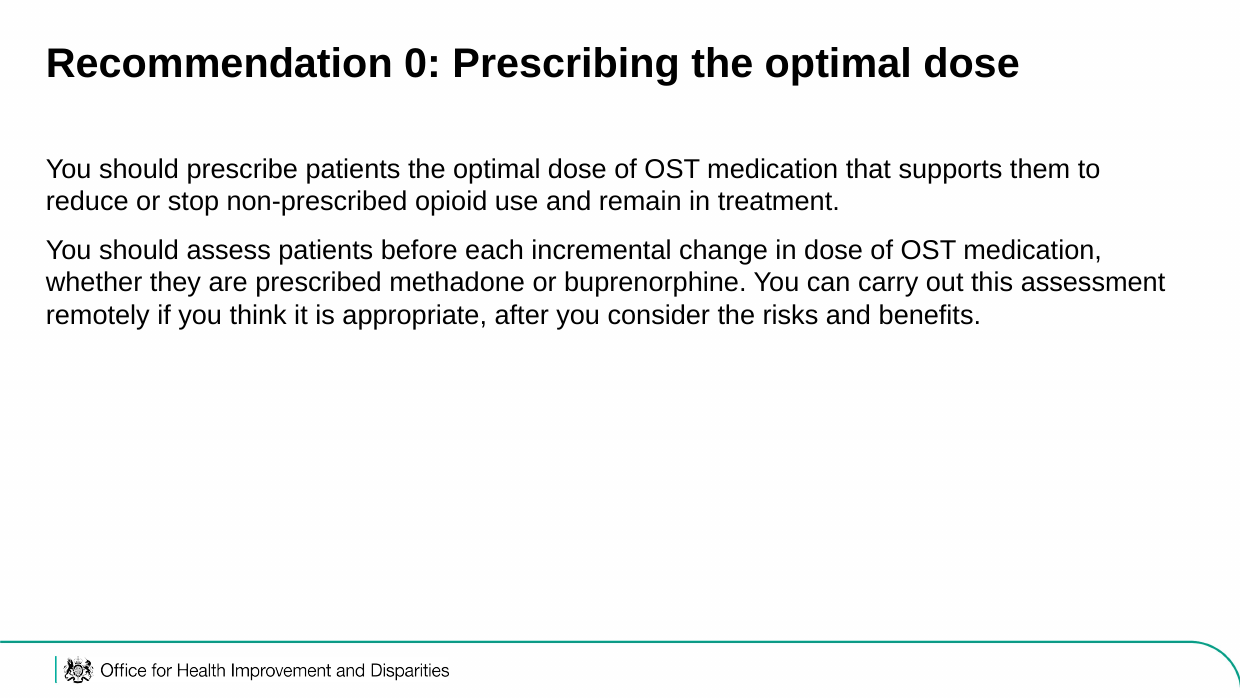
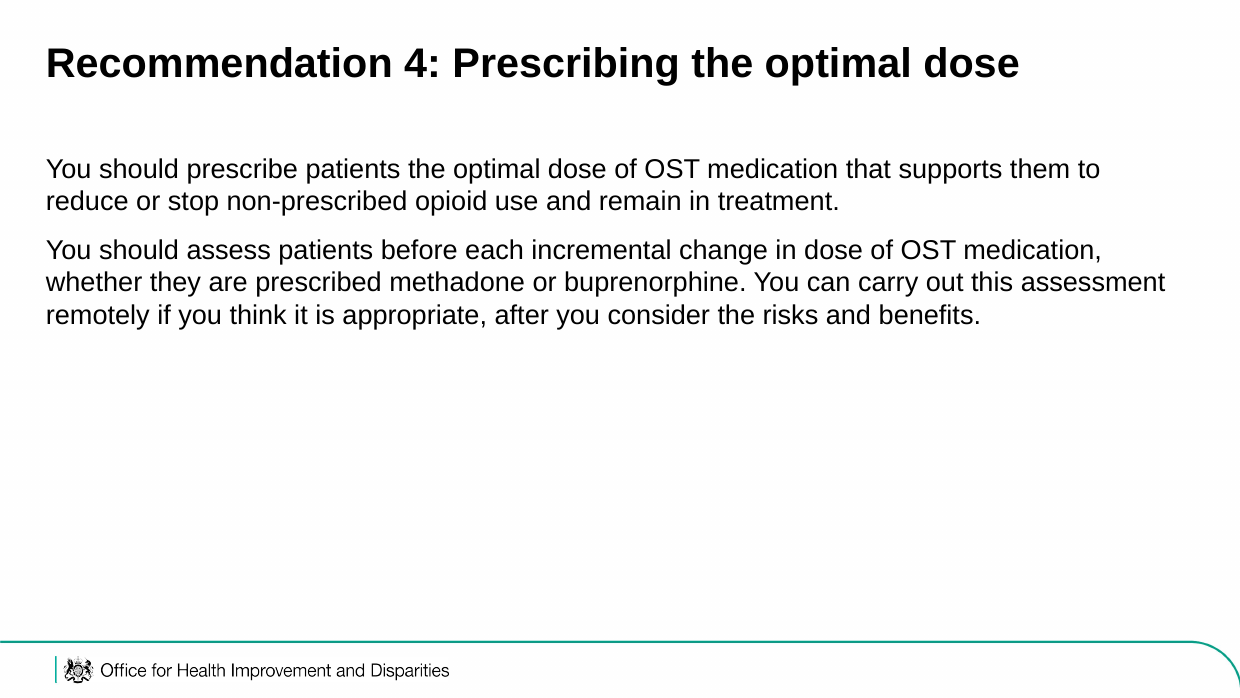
0: 0 -> 4
